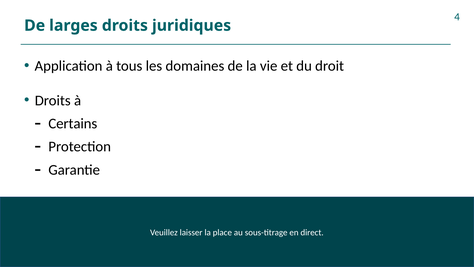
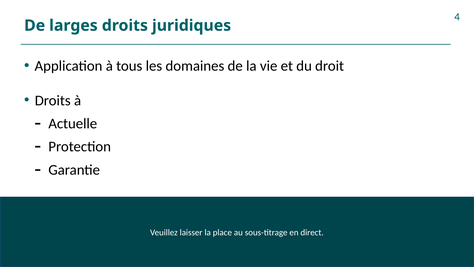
Certains: Certains -> Actuelle
